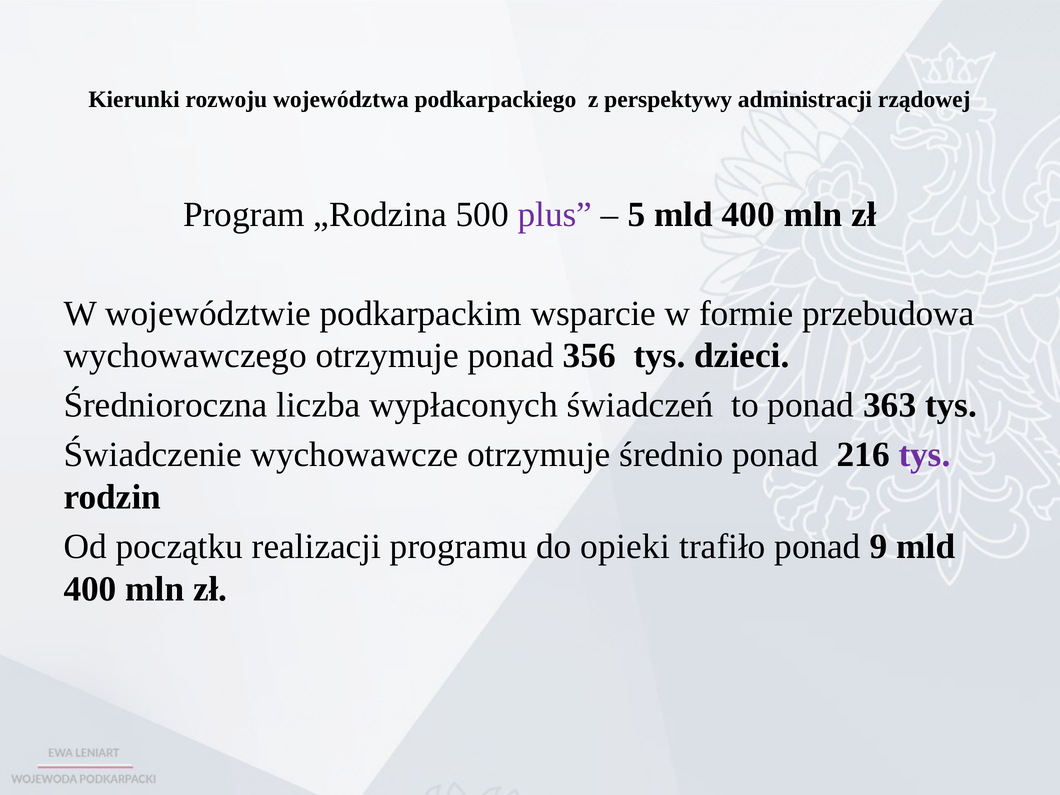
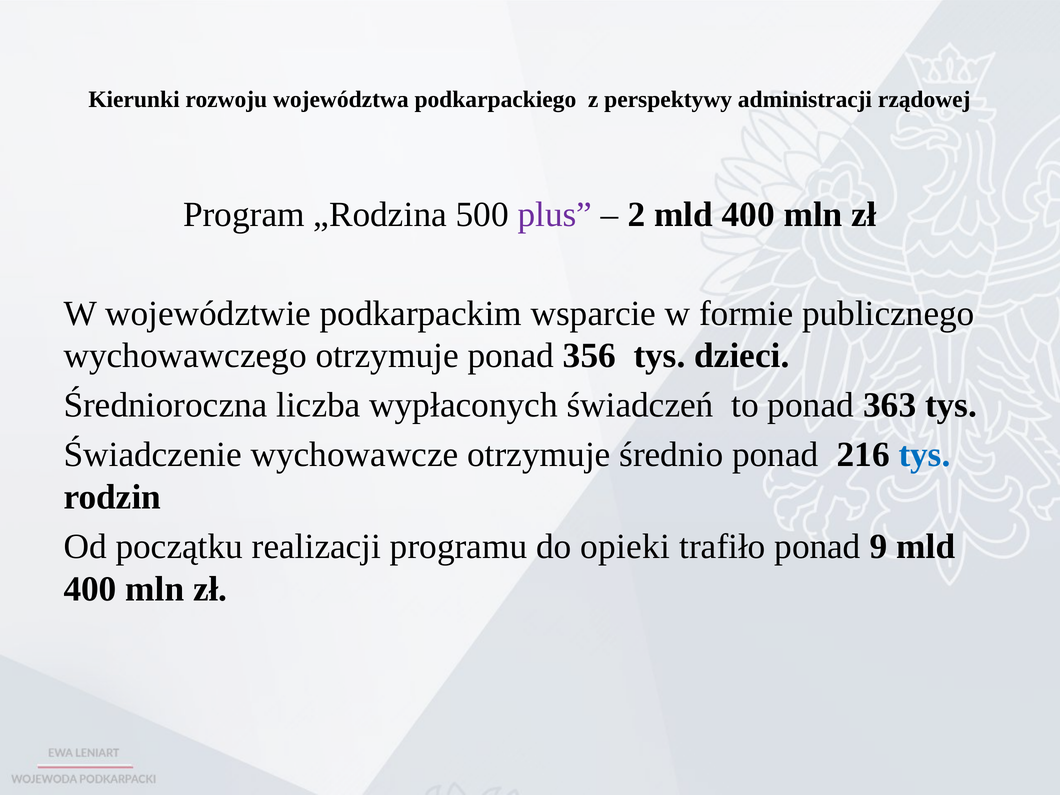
5: 5 -> 2
przebudowa: przebudowa -> publicznego
tys at (925, 455) colour: purple -> blue
